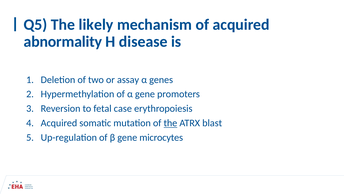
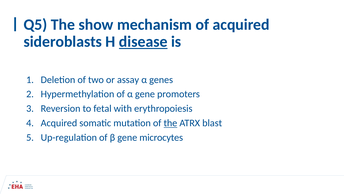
likely: likely -> show
abnormality: abnormality -> sideroblasts
disease underline: none -> present
case: case -> with
